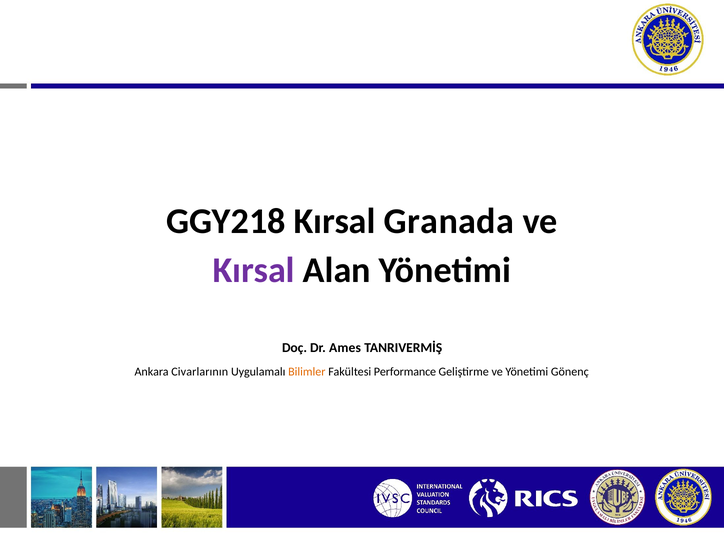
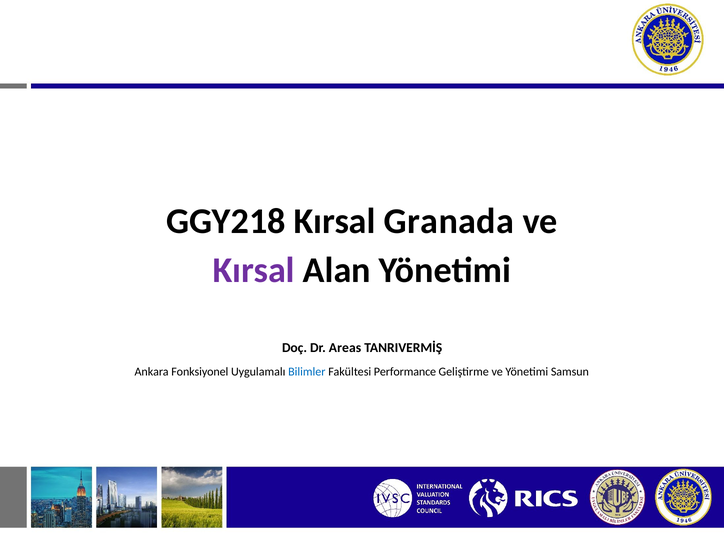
Ames: Ames -> Areas
Civarlarının: Civarlarının -> Fonksiyonel
Bilimler colour: orange -> blue
Gönenç: Gönenç -> Samsun
